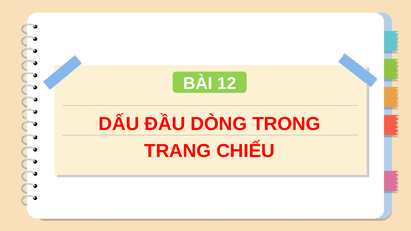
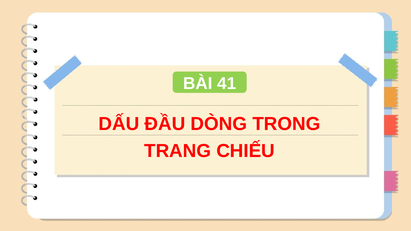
12: 12 -> 41
